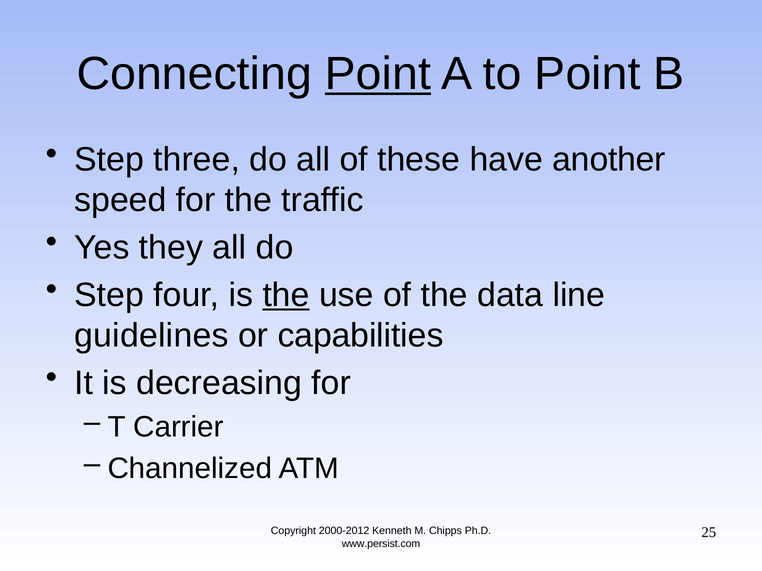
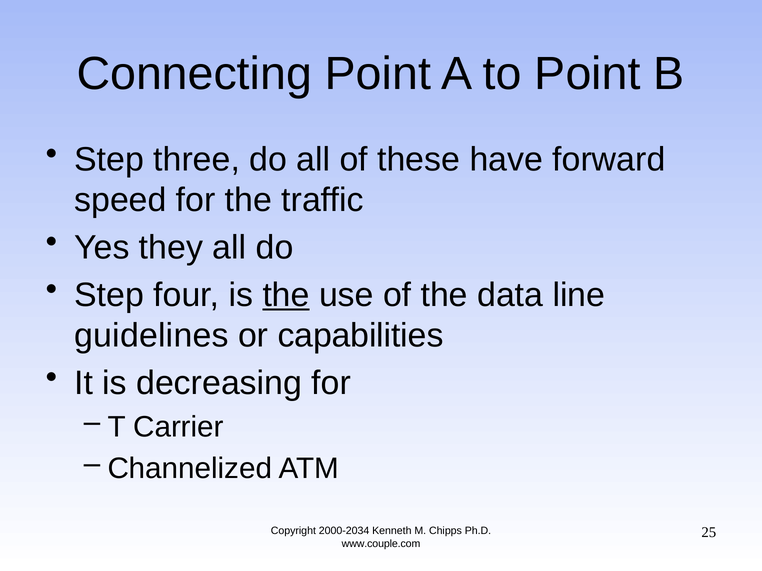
Point at (378, 74) underline: present -> none
another: another -> forward
2000-2012: 2000-2012 -> 2000-2034
www.persist.com: www.persist.com -> www.couple.com
